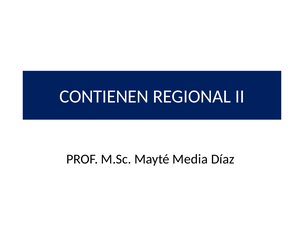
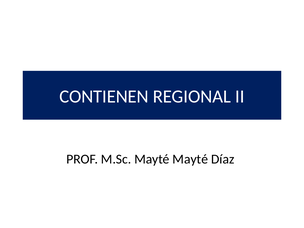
Mayté Media: Media -> Mayté
